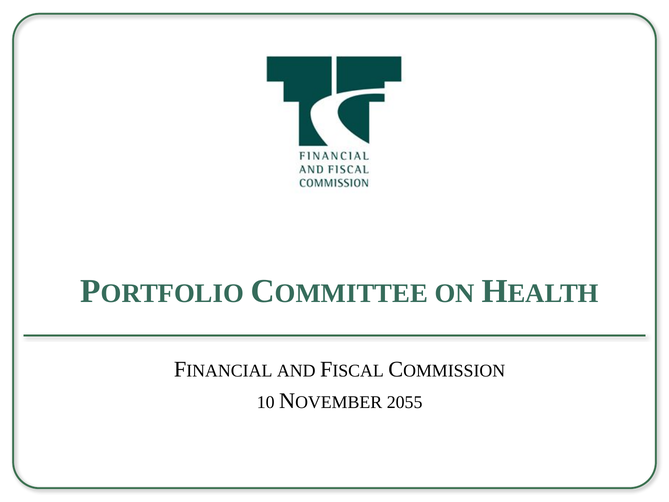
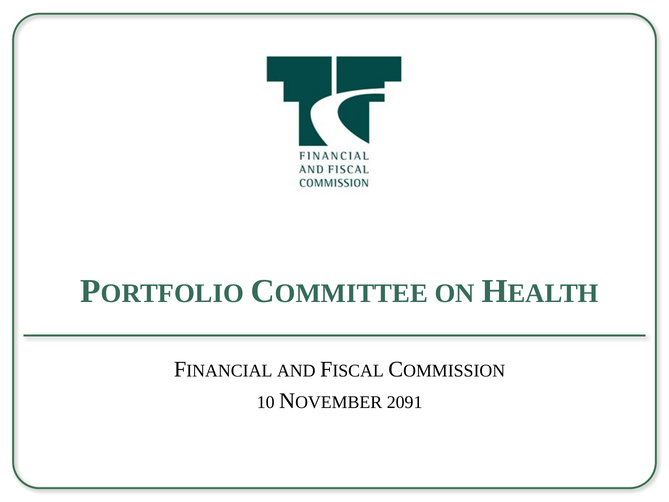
2055: 2055 -> 2091
